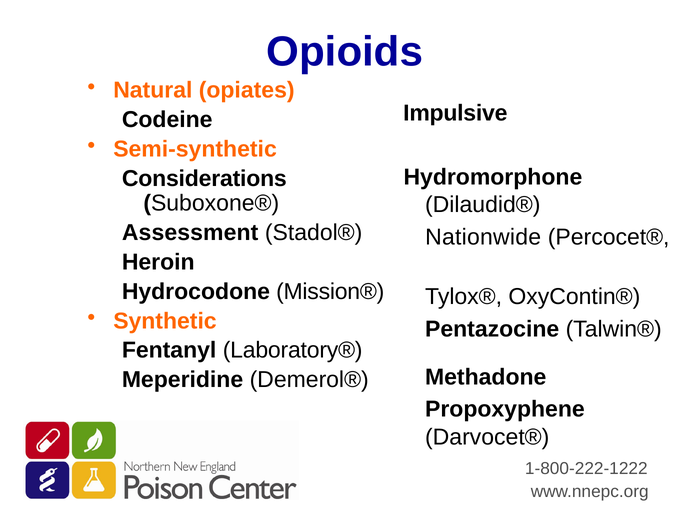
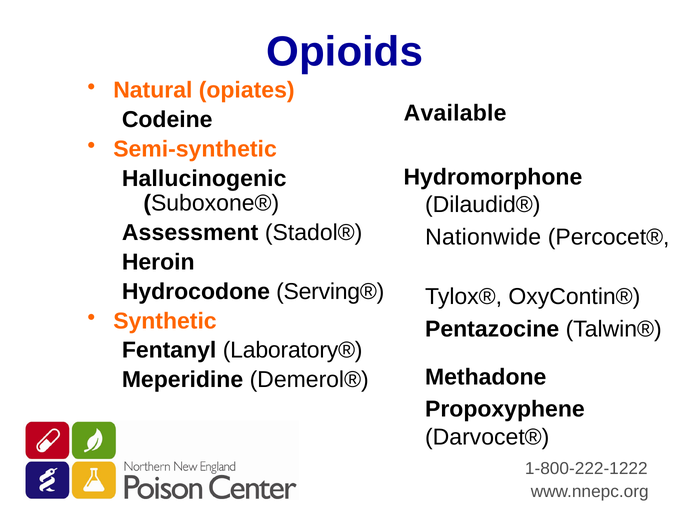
Impulsive: Impulsive -> Available
Considerations: Considerations -> Hallucinogenic
Mission®: Mission® -> Serving®
